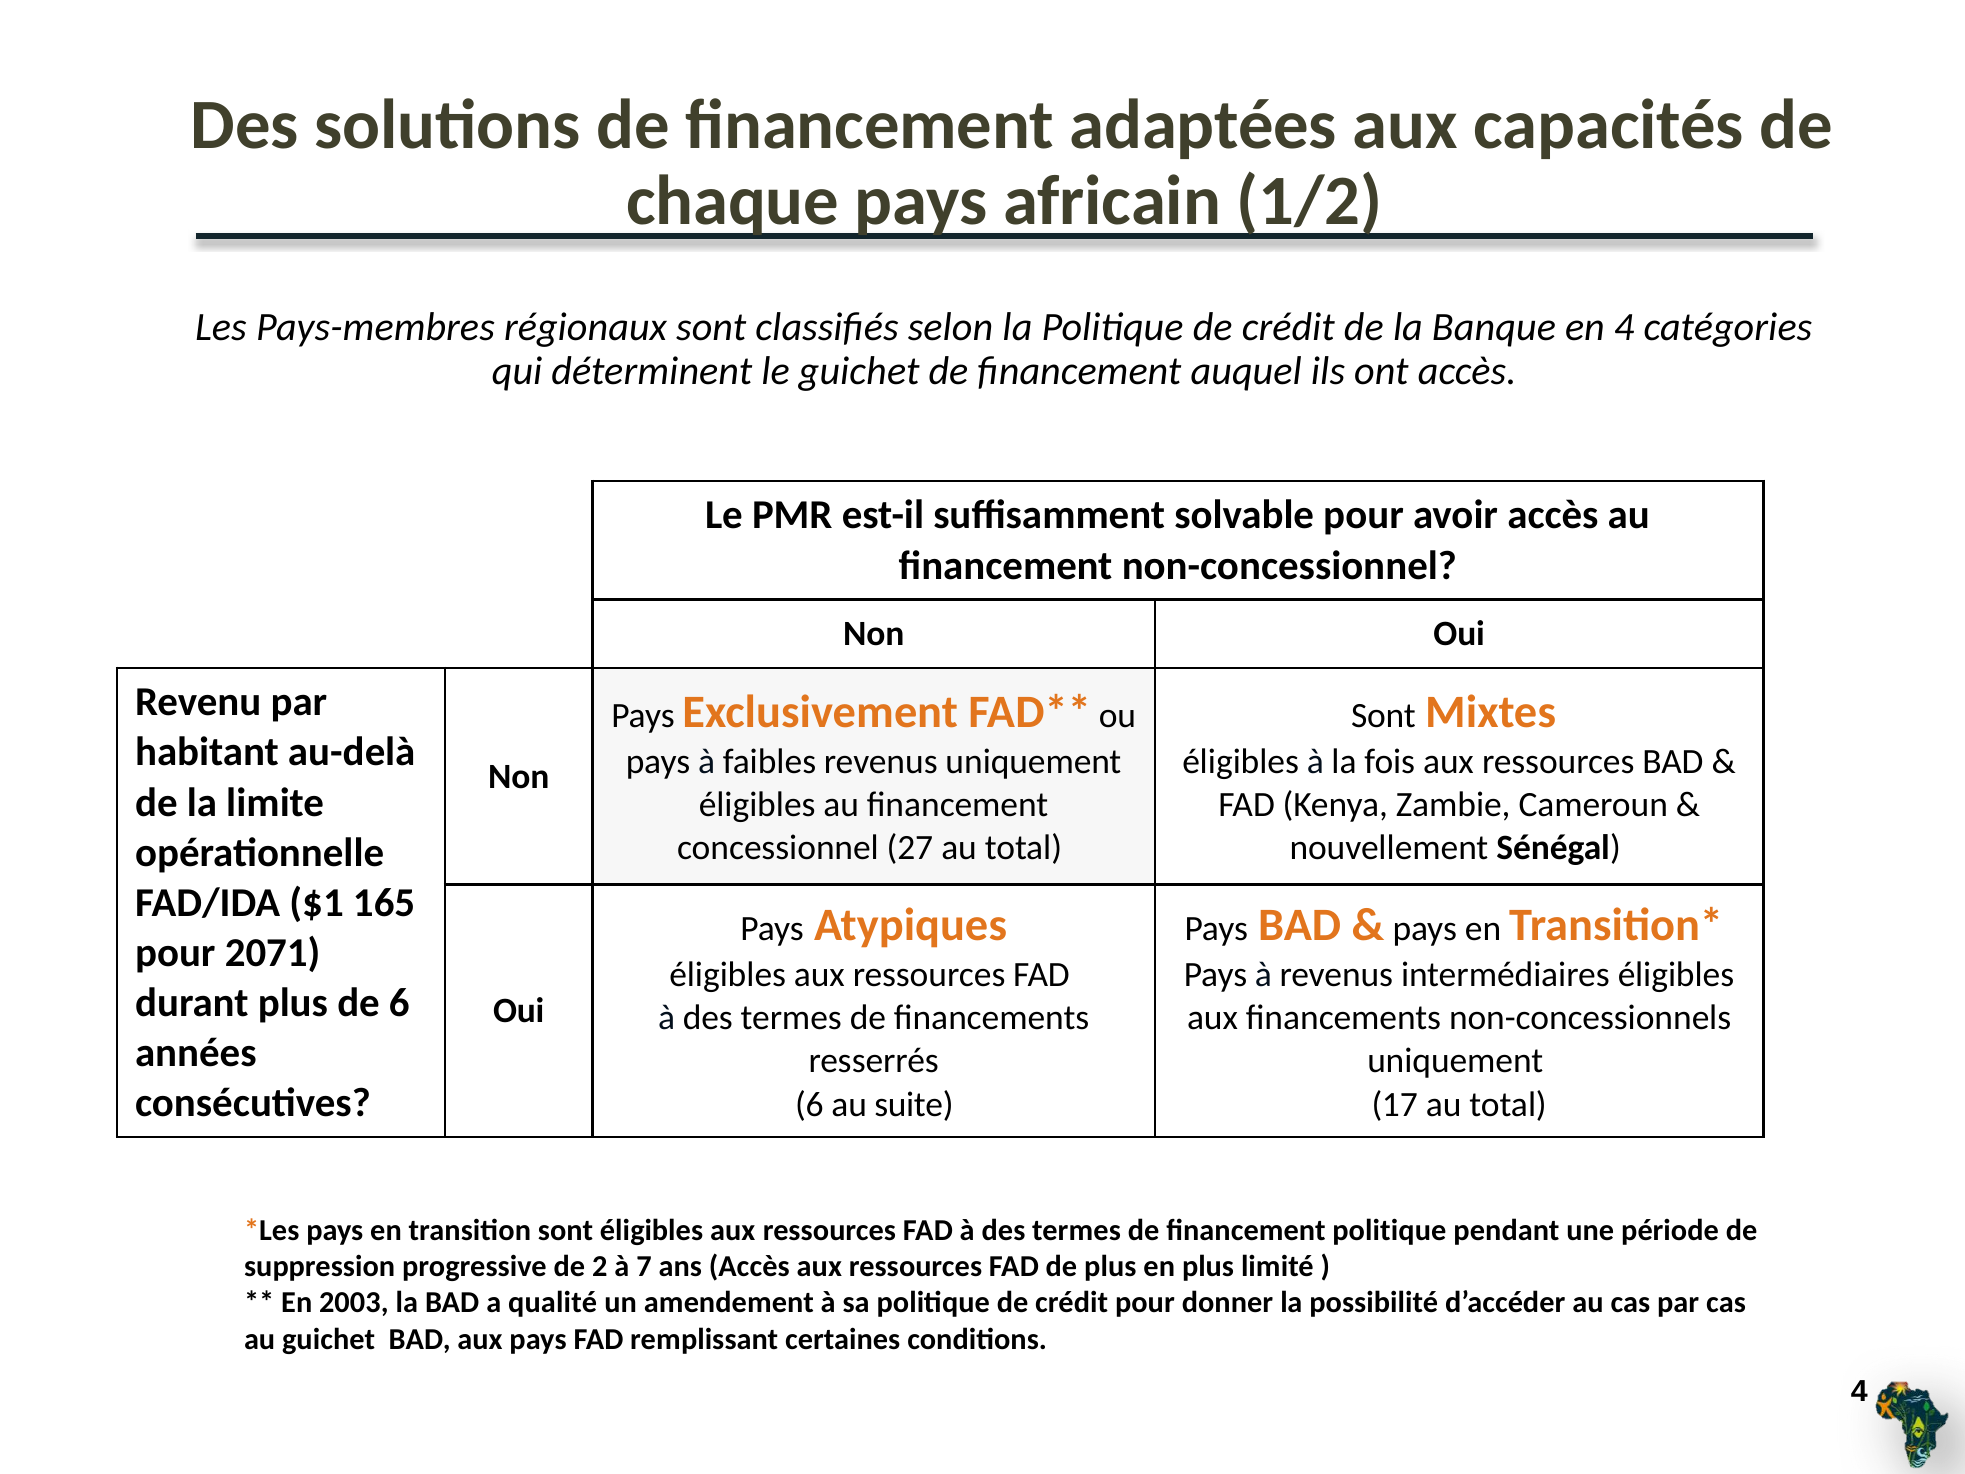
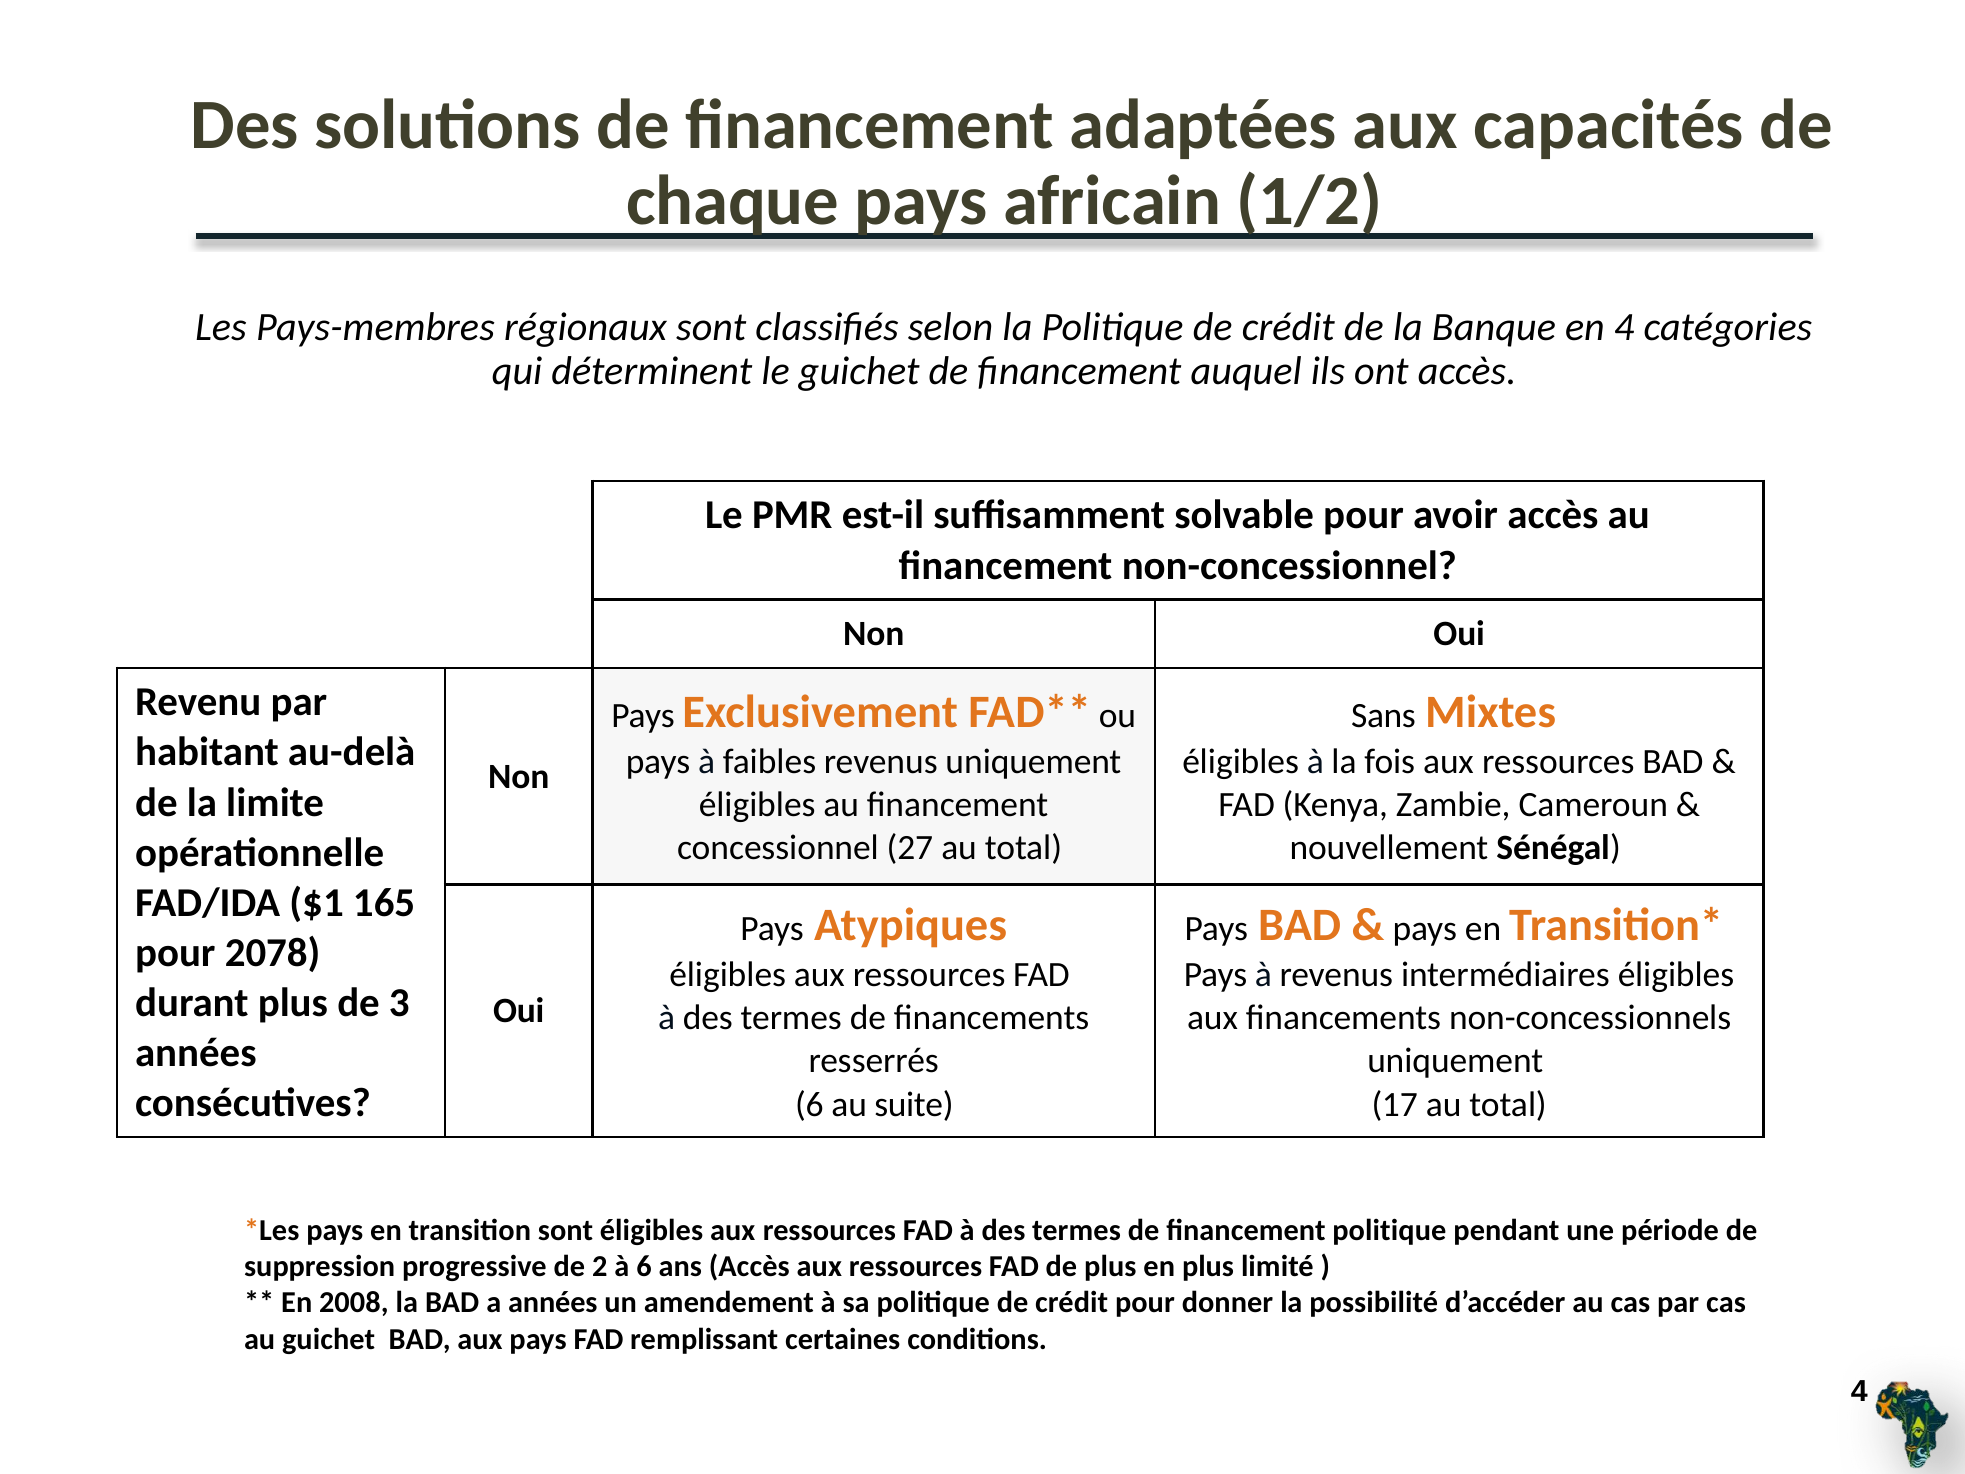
Sont at (1383, 715): Sont -> Sans
2071: 2071 -> 2078
de 6: 6 -> 3
à 7: 7 -> 6
2003: 2003 -> 2008
a qualité: qualité -> années
